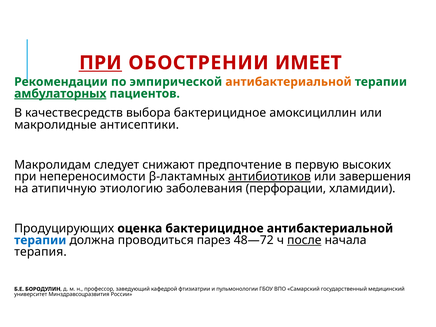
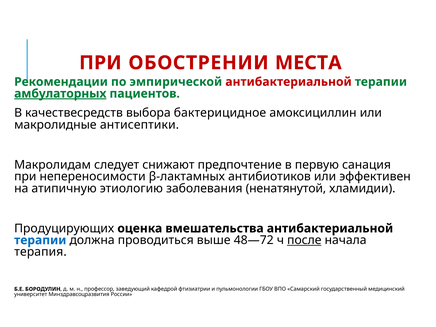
ПРИ at (100, 63) underline: present -> none
ИМЕЕТ: ИМЕЕТ -> МЕСТА
антибактериальной at (288, 82) colour: orange -> red
высоких: высоких -> санация
антибиотиков underline: present -> none
завершения: завершения -> эффективен
перфорации: перфорации -> ненатянутой
оценка бактерицидное: бактерицидное -> вмешательства
парез: парез -> выше
